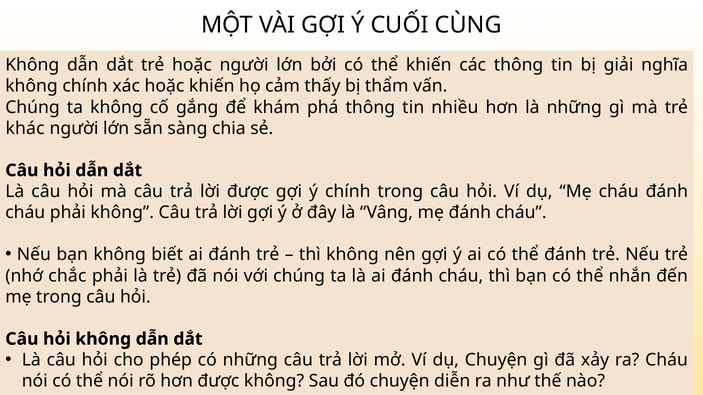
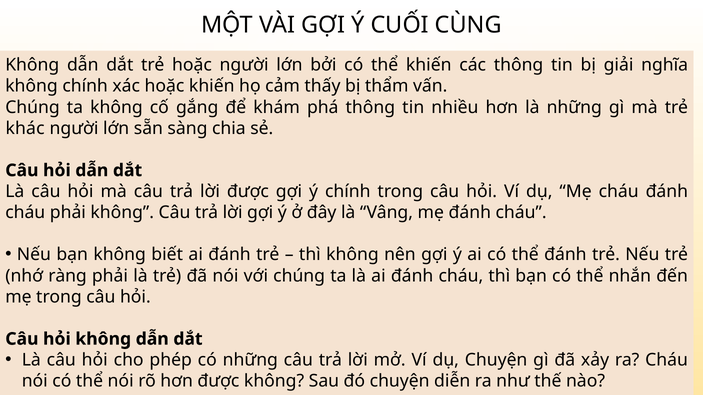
chắc: chắc -> ràng
